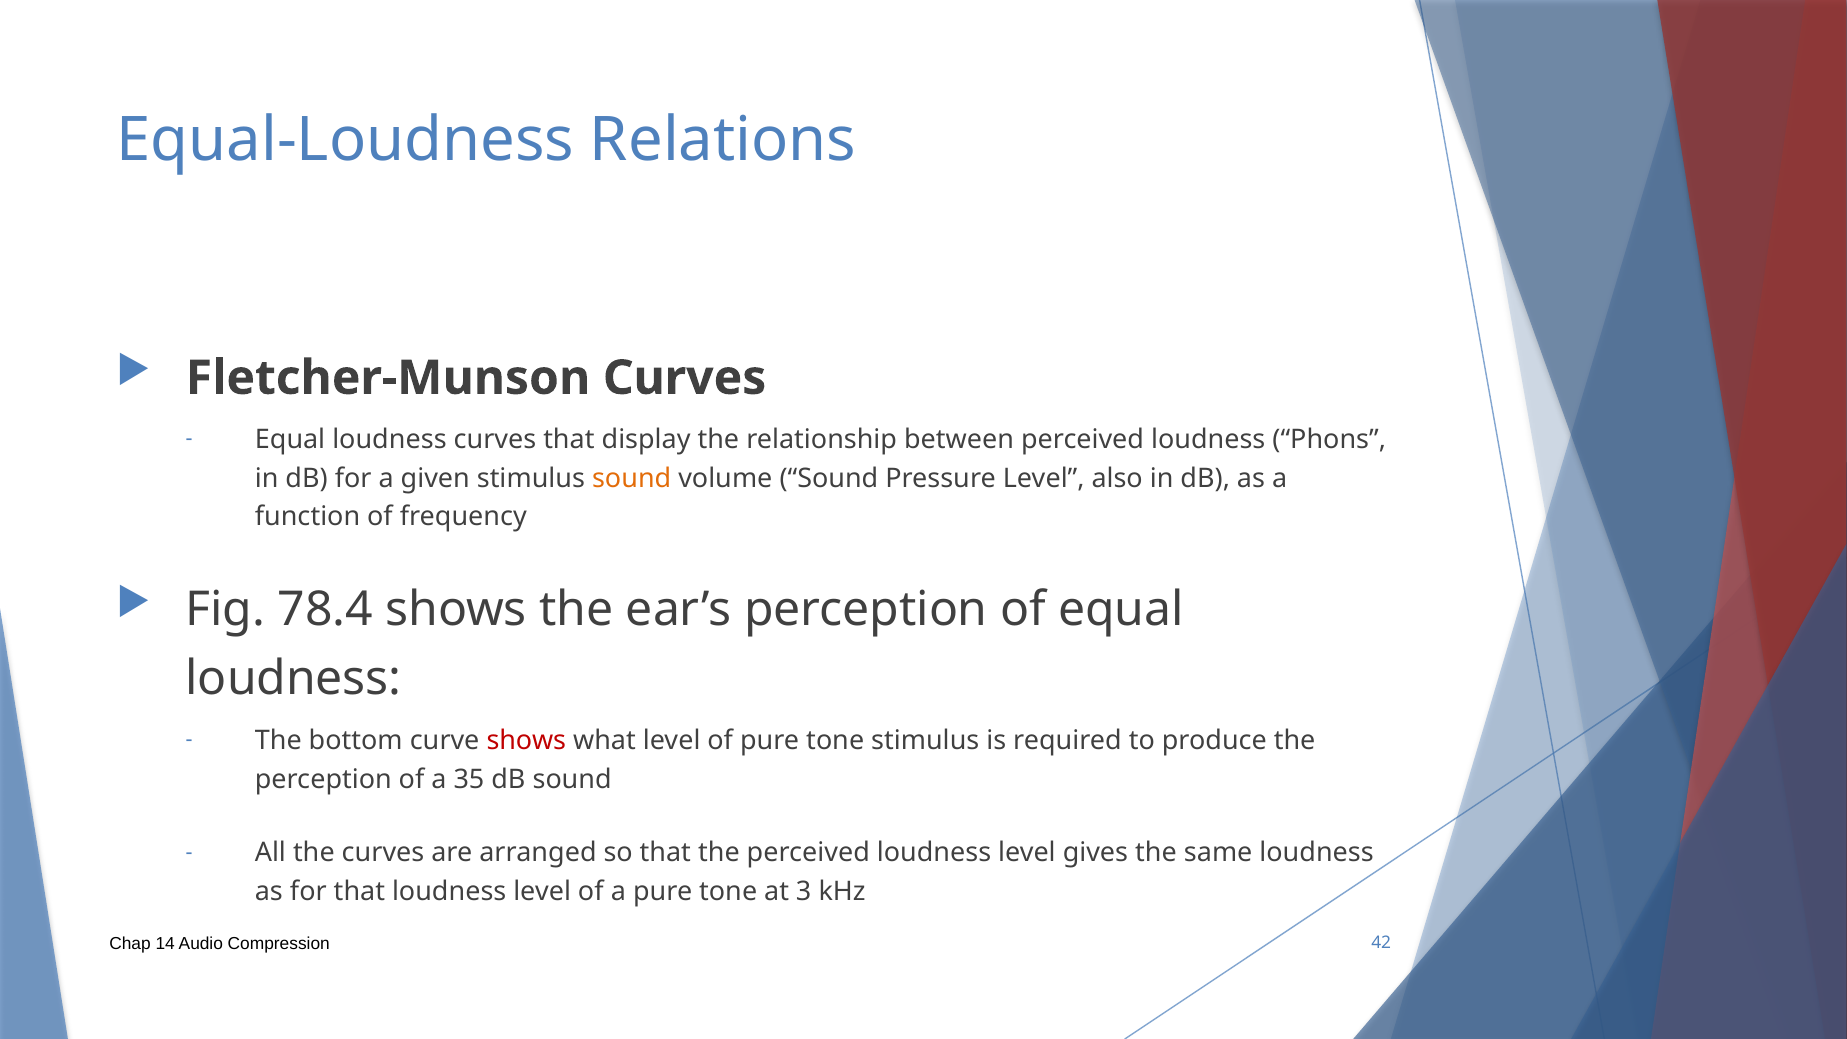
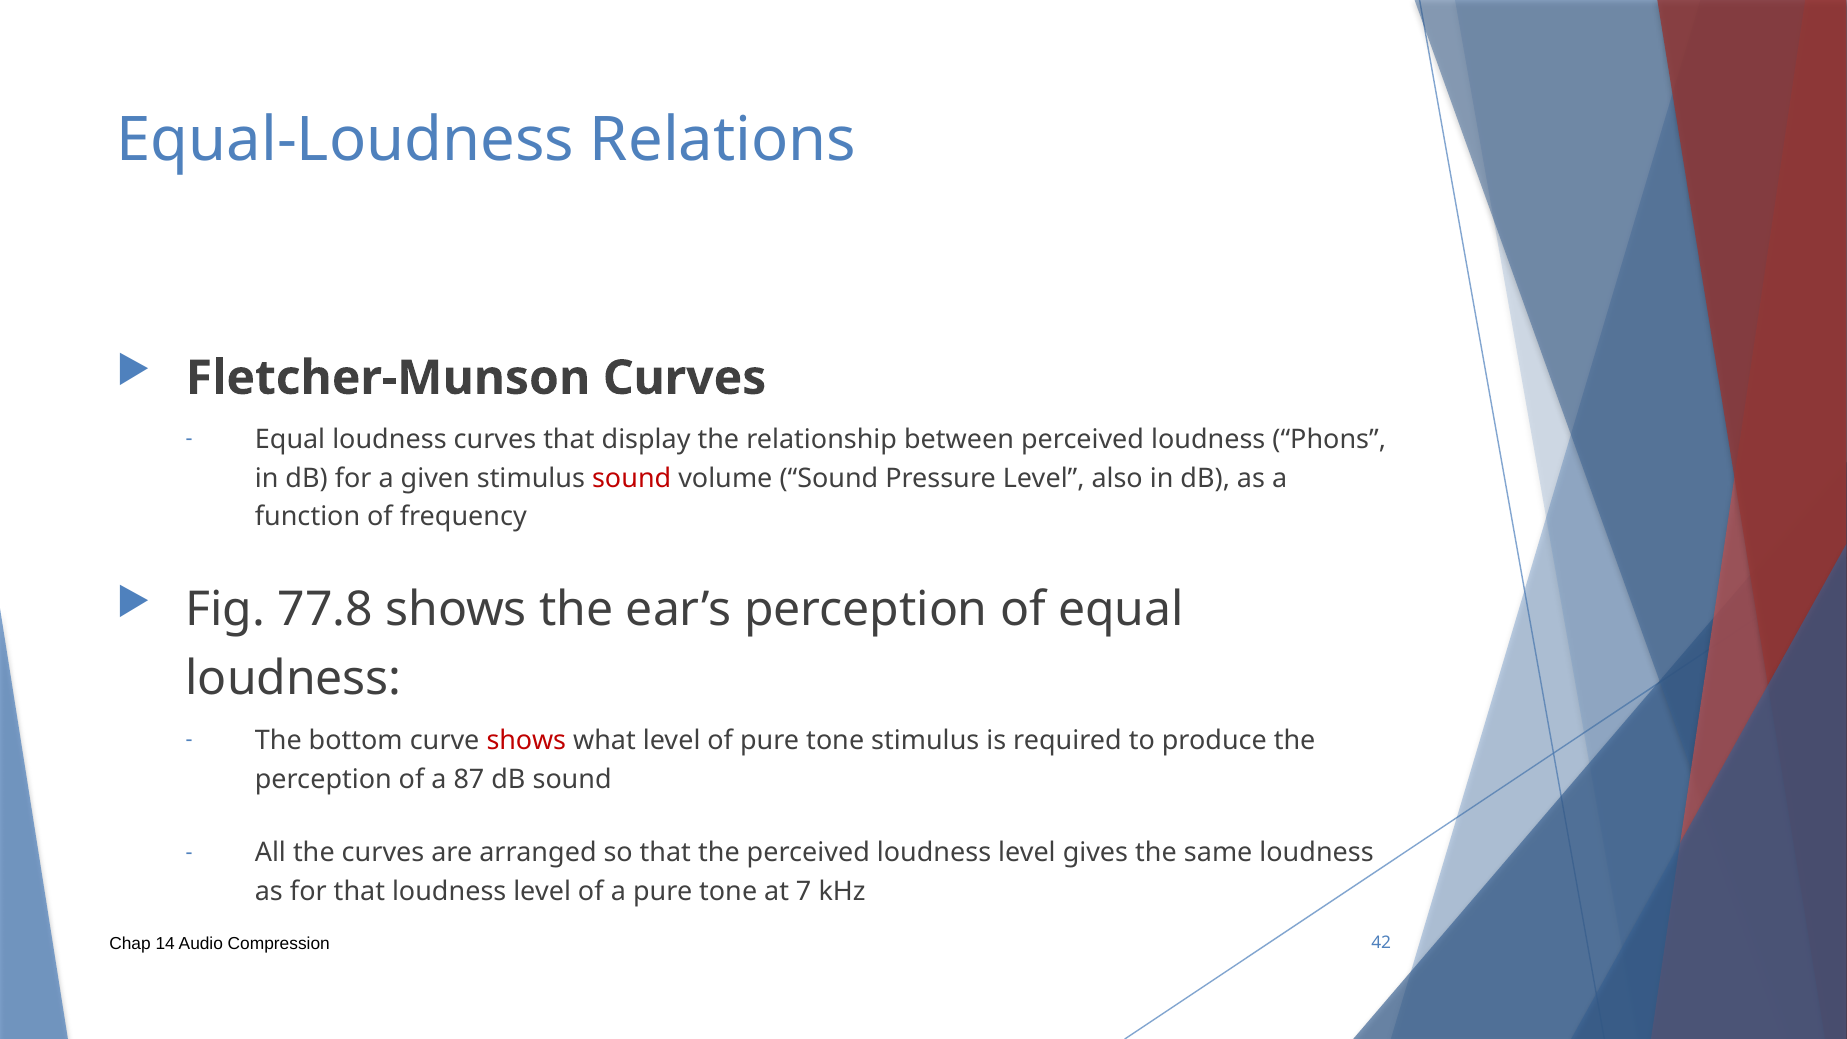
sound at (632, 478) colour: orange -> red
78.4: 78.4 -> 77.8
35: 35 -> 87
3: 3 -> 7
